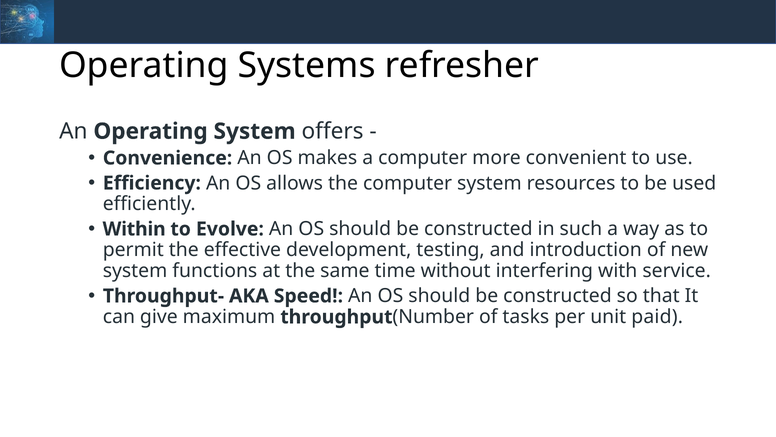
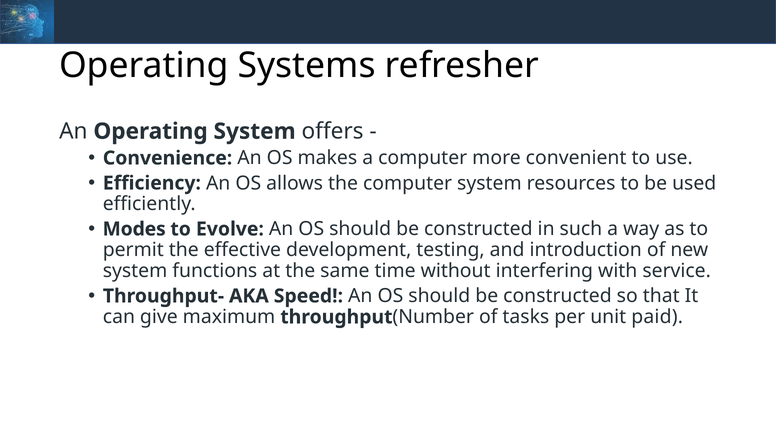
Within: Within -> Modes
